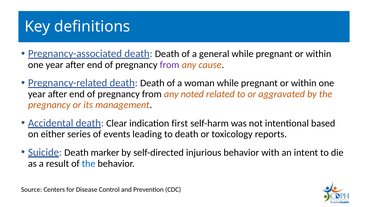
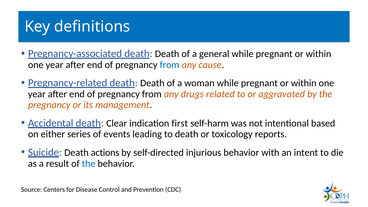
from at (170, 65) colour: purple -> blue
noted: noted -> drugs
marker: marker -> actions
